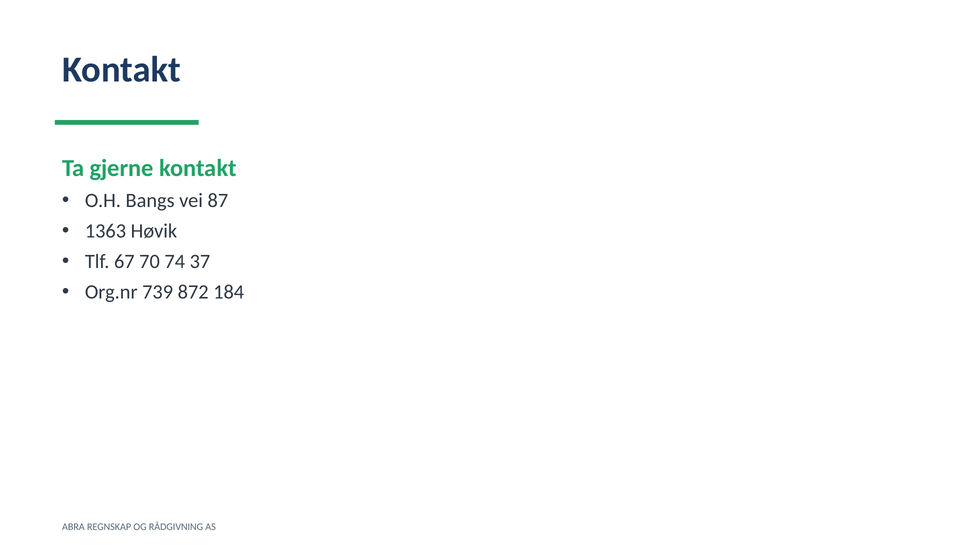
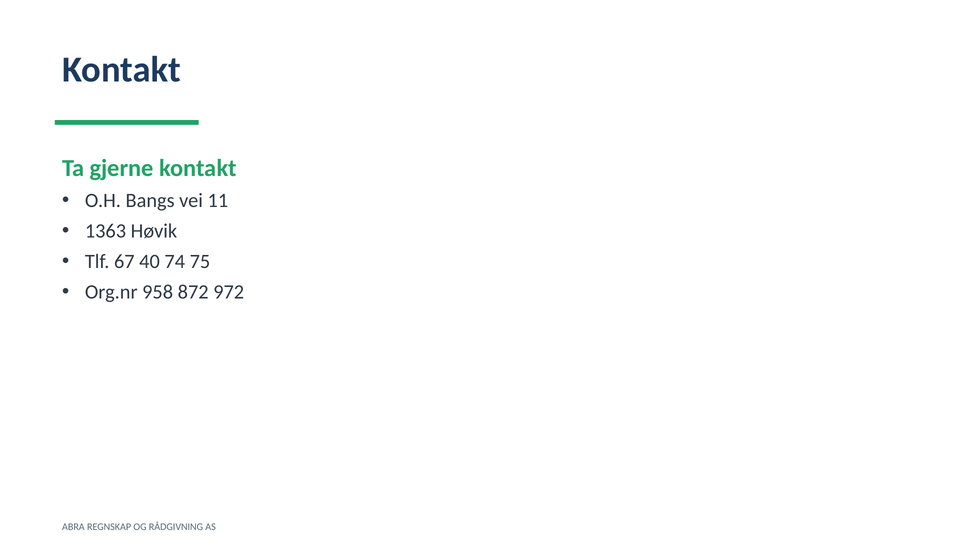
87: 87 -> 11
70: 70 -> 40
37: 37 -> 75
739: 739 -> 958
184: 184 -> 972
